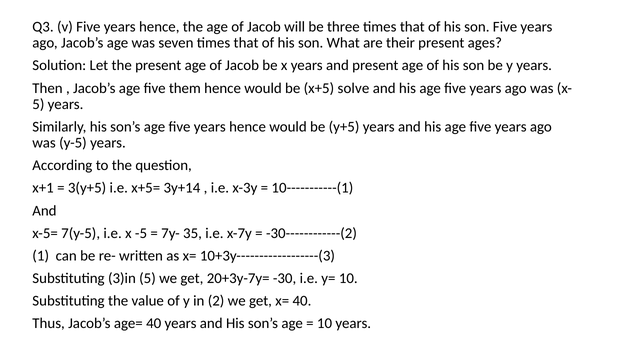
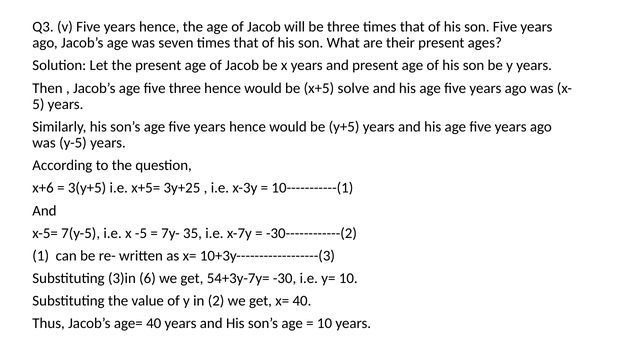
five them: them -> three
x+1: x+1 -> x+6
3y+14: 3y+14 -> 3y+25
3)in 5: 5 -> 6
20+3y-7y=: 20+3y-7y= -> 54+3y-7y=
